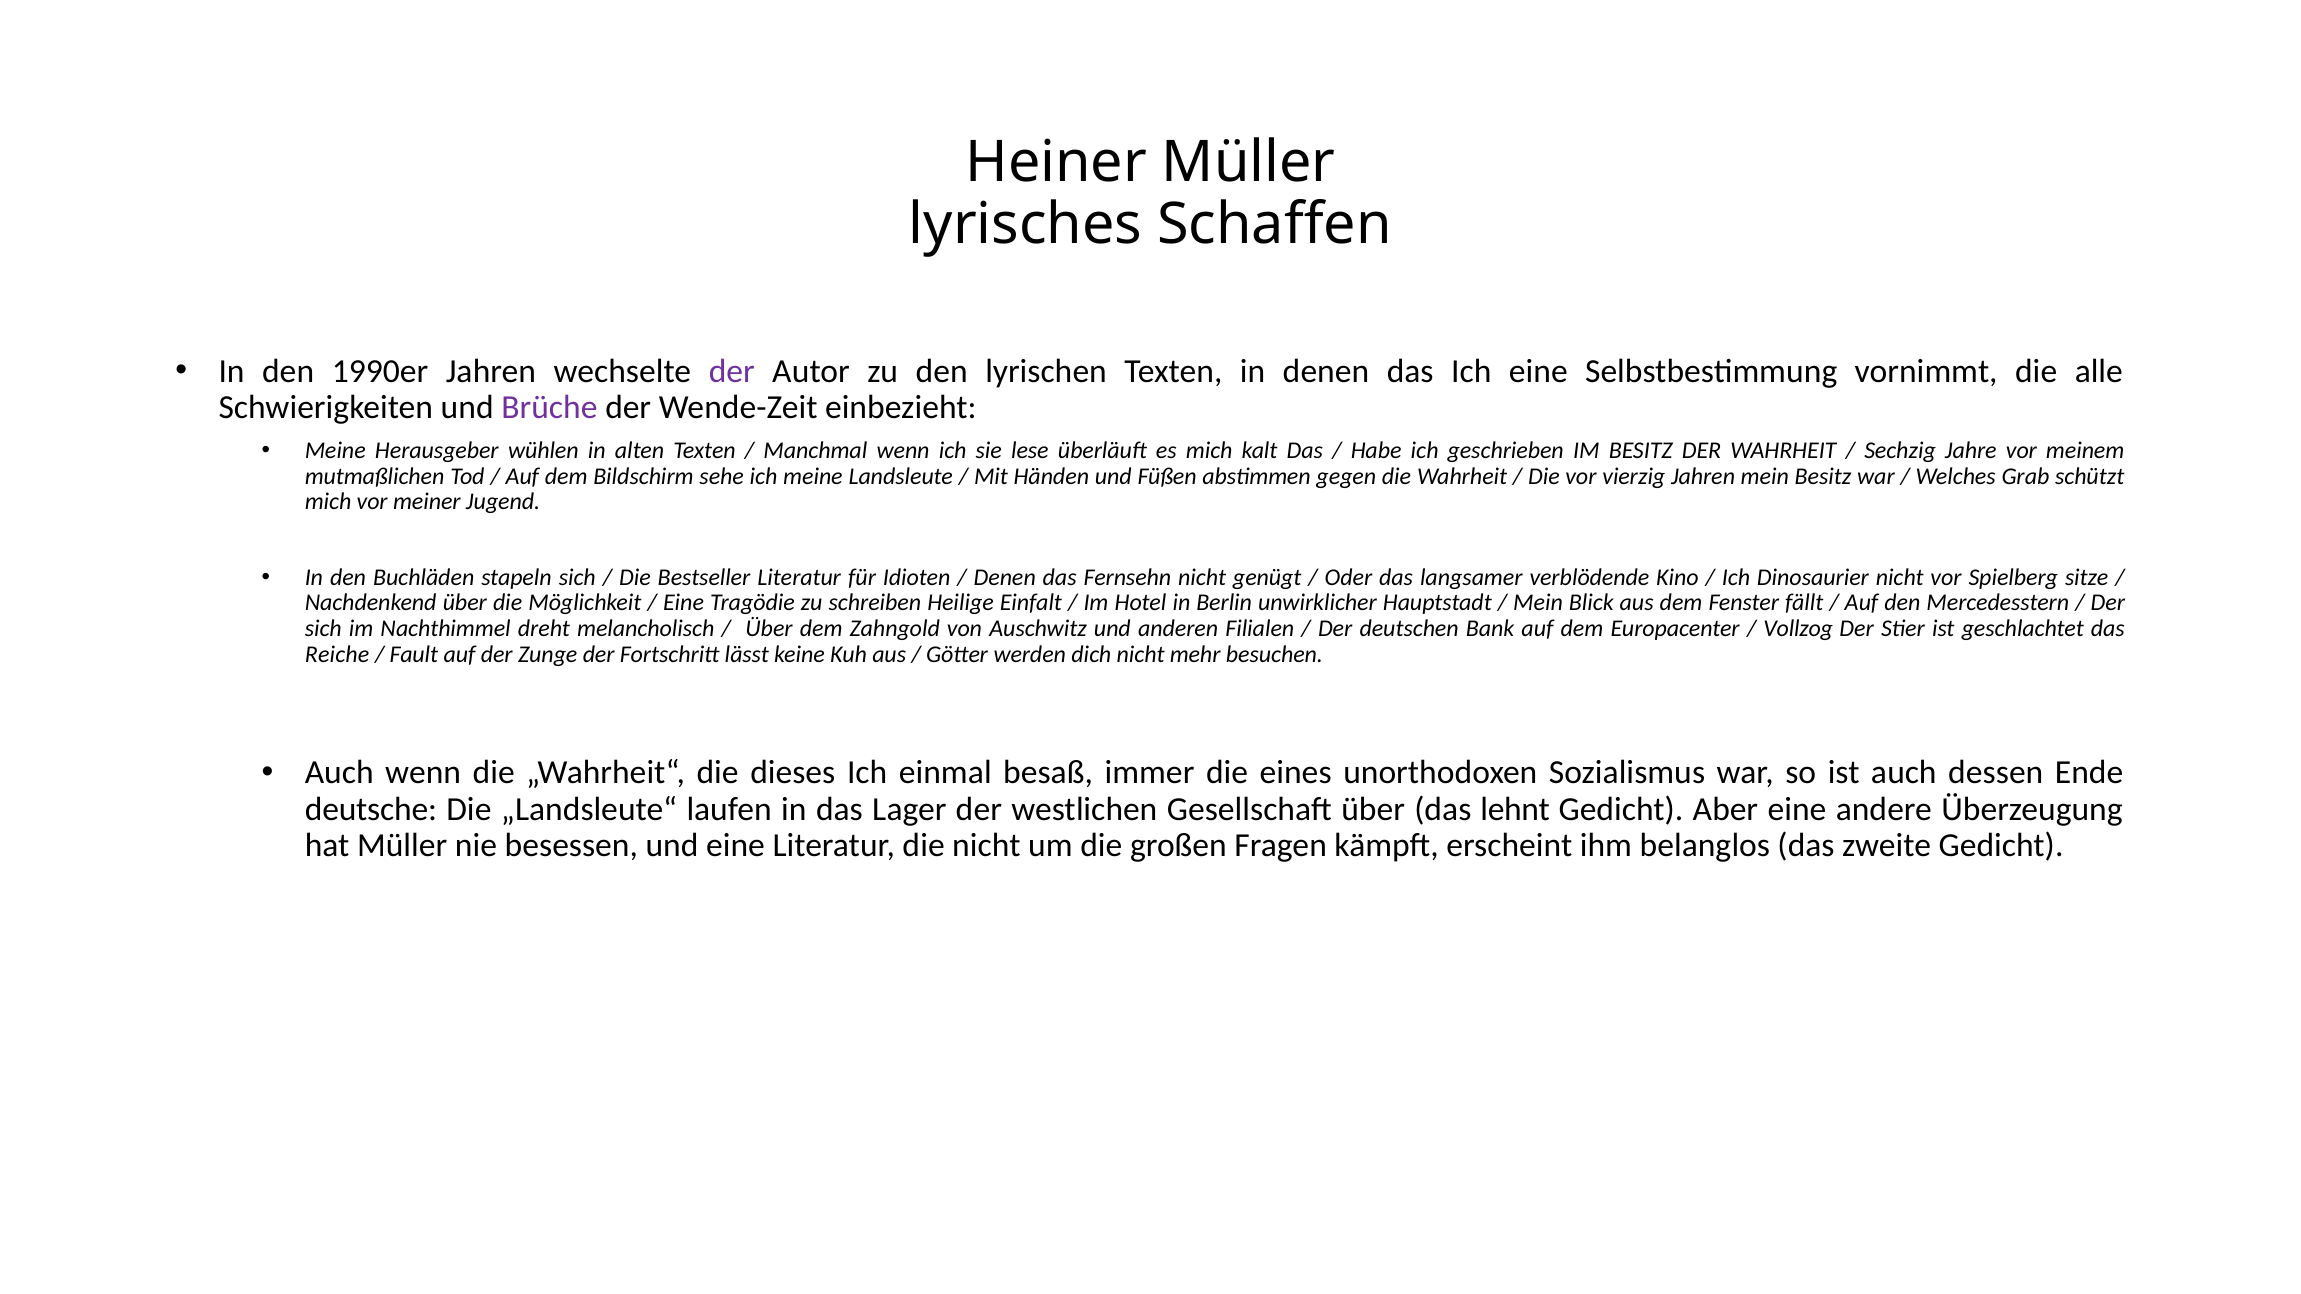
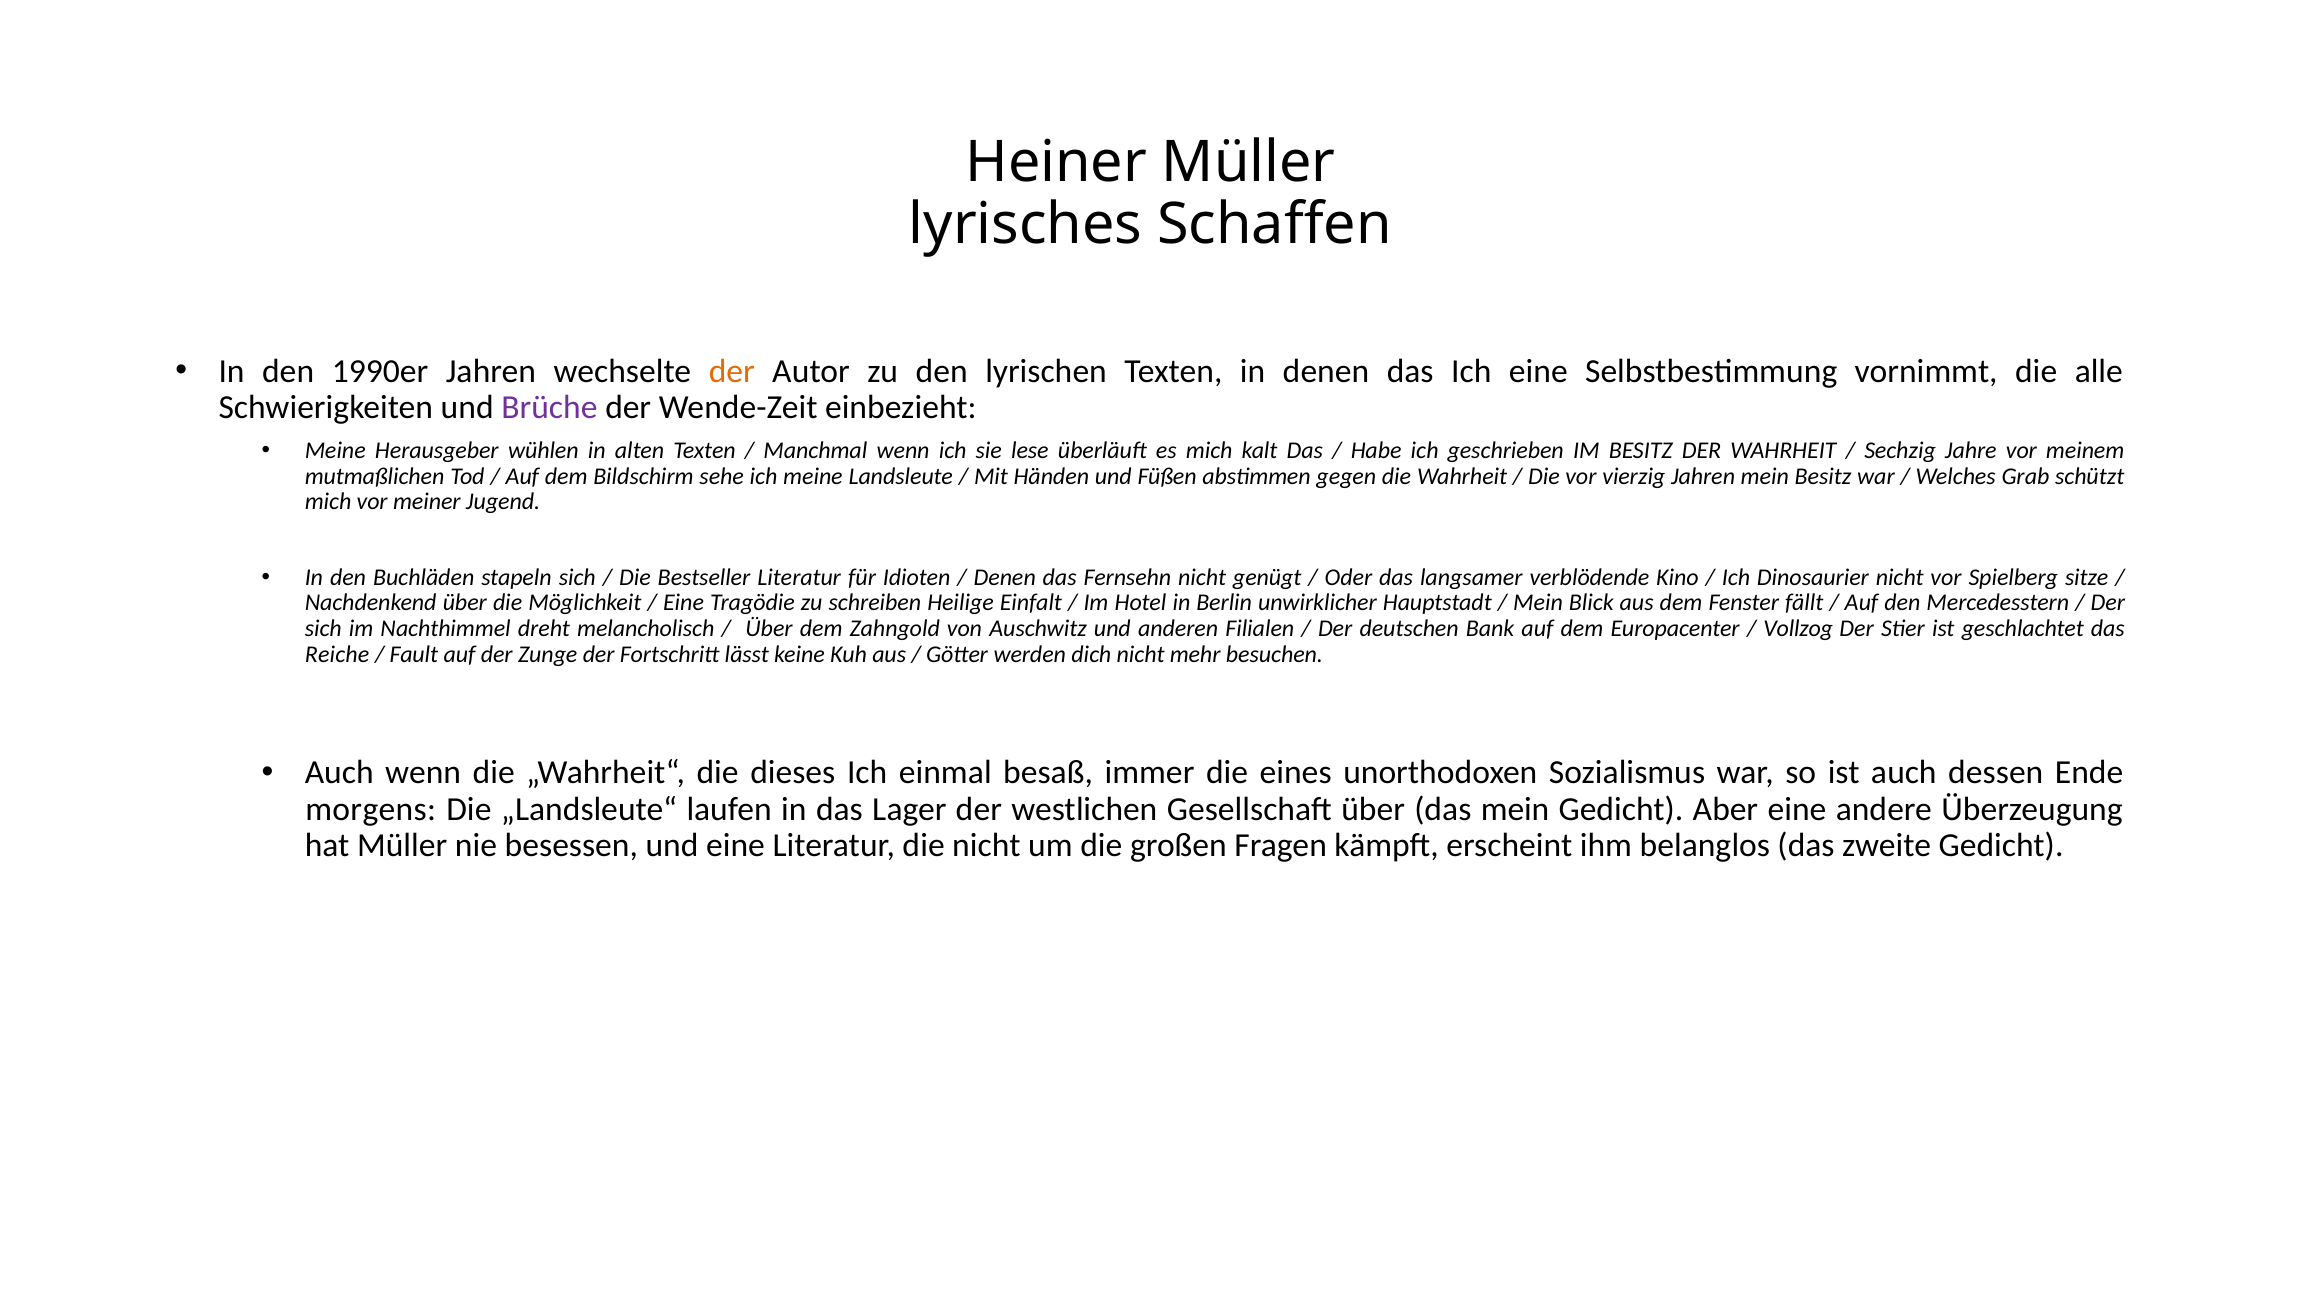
der at (732, 371) colour: purple -> orange
deutsche: deutsche -> morgens
das lehnt: lehnt -> mein
